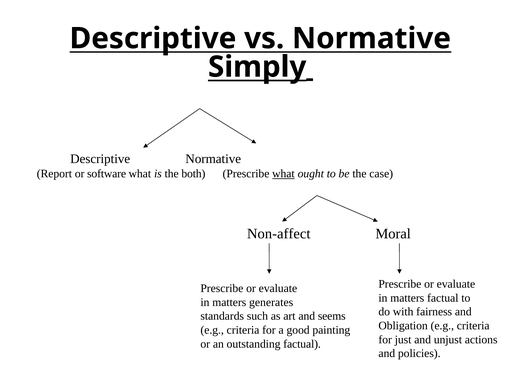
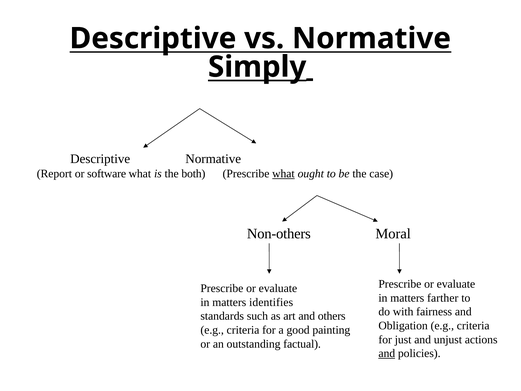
Non-affect: Non-affect -> Non-others
matters factual: factual -> farther
generates: generates -> identifies
seems: seems -> others
and at (387, 353) underline: none -> present
